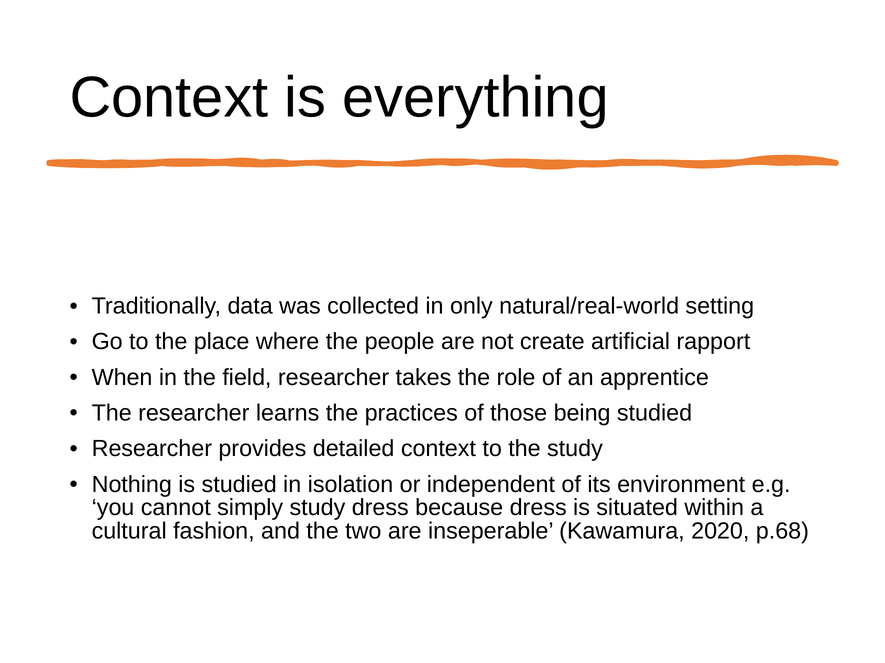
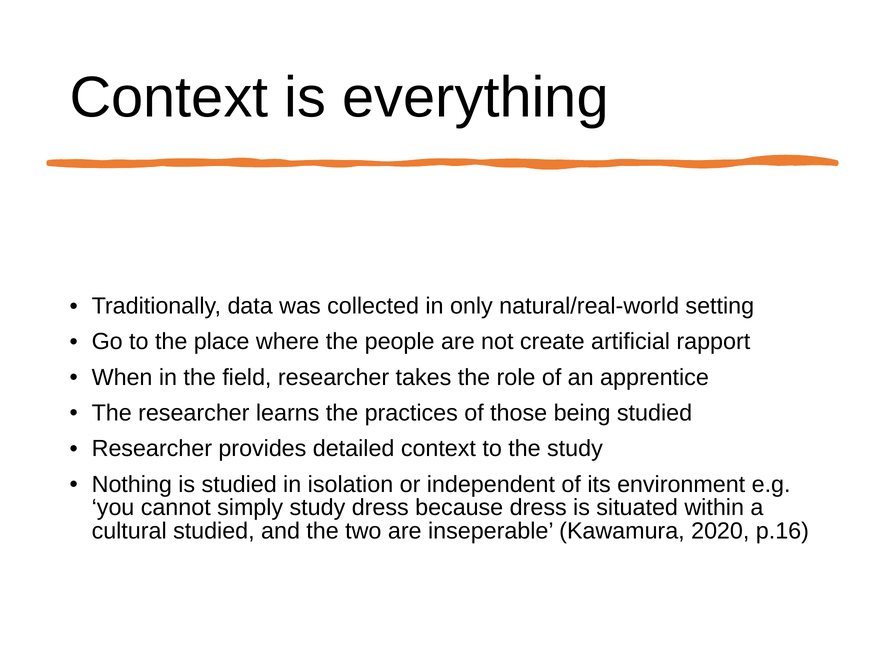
cultural fashion: fashion -> studied
p.68: p.68 -> p.16
